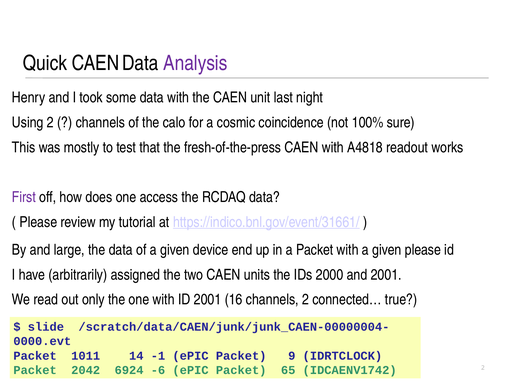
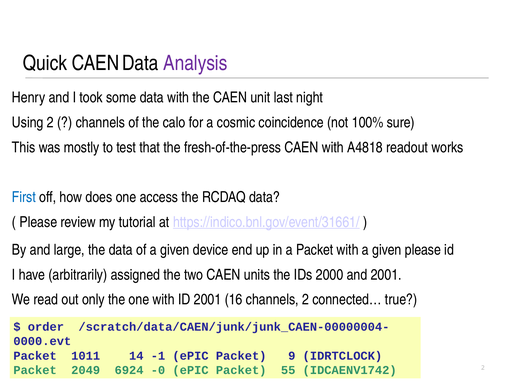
First colour: purple -> blue
slide: slide -> order
2042: 2042 -> 2049
-6: -6 -> -0
65: 65 -> 55
